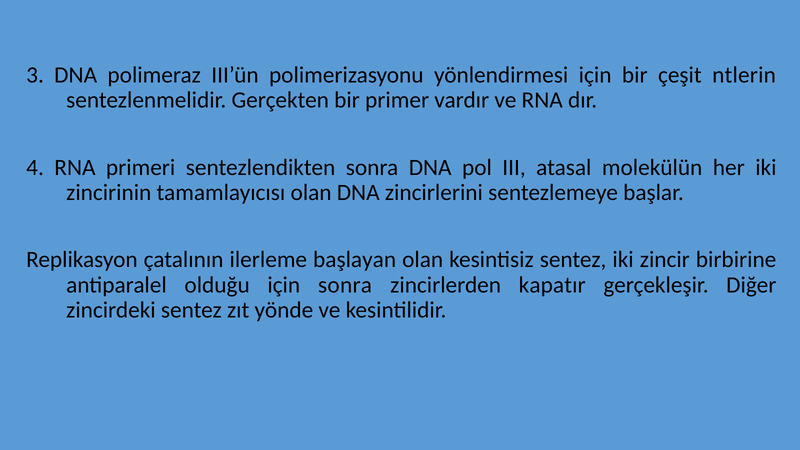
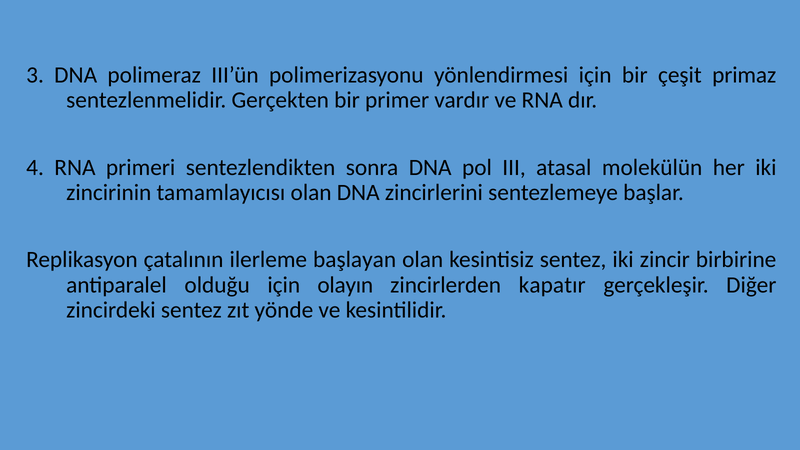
ntlerin: ntlerin -> primaz
için sonra: sonra -> olayın
